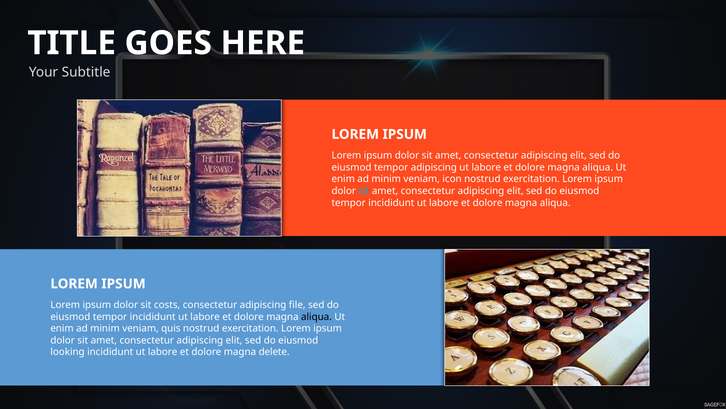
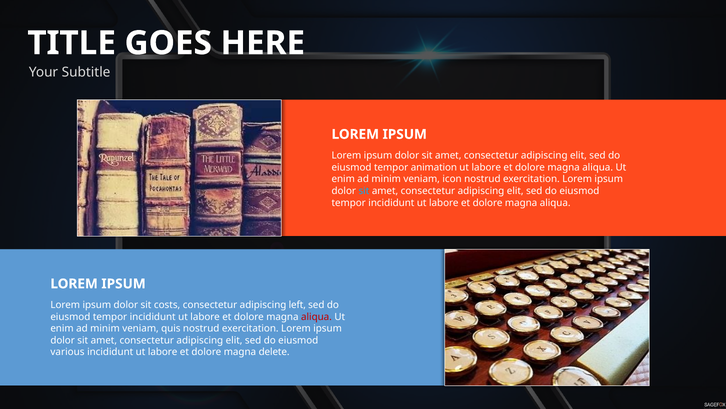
tempor adipiscing: adipiscing -> animation
file: file -> left
aliqua at (316, 316) colour: black -> red
looking: looking -> various
